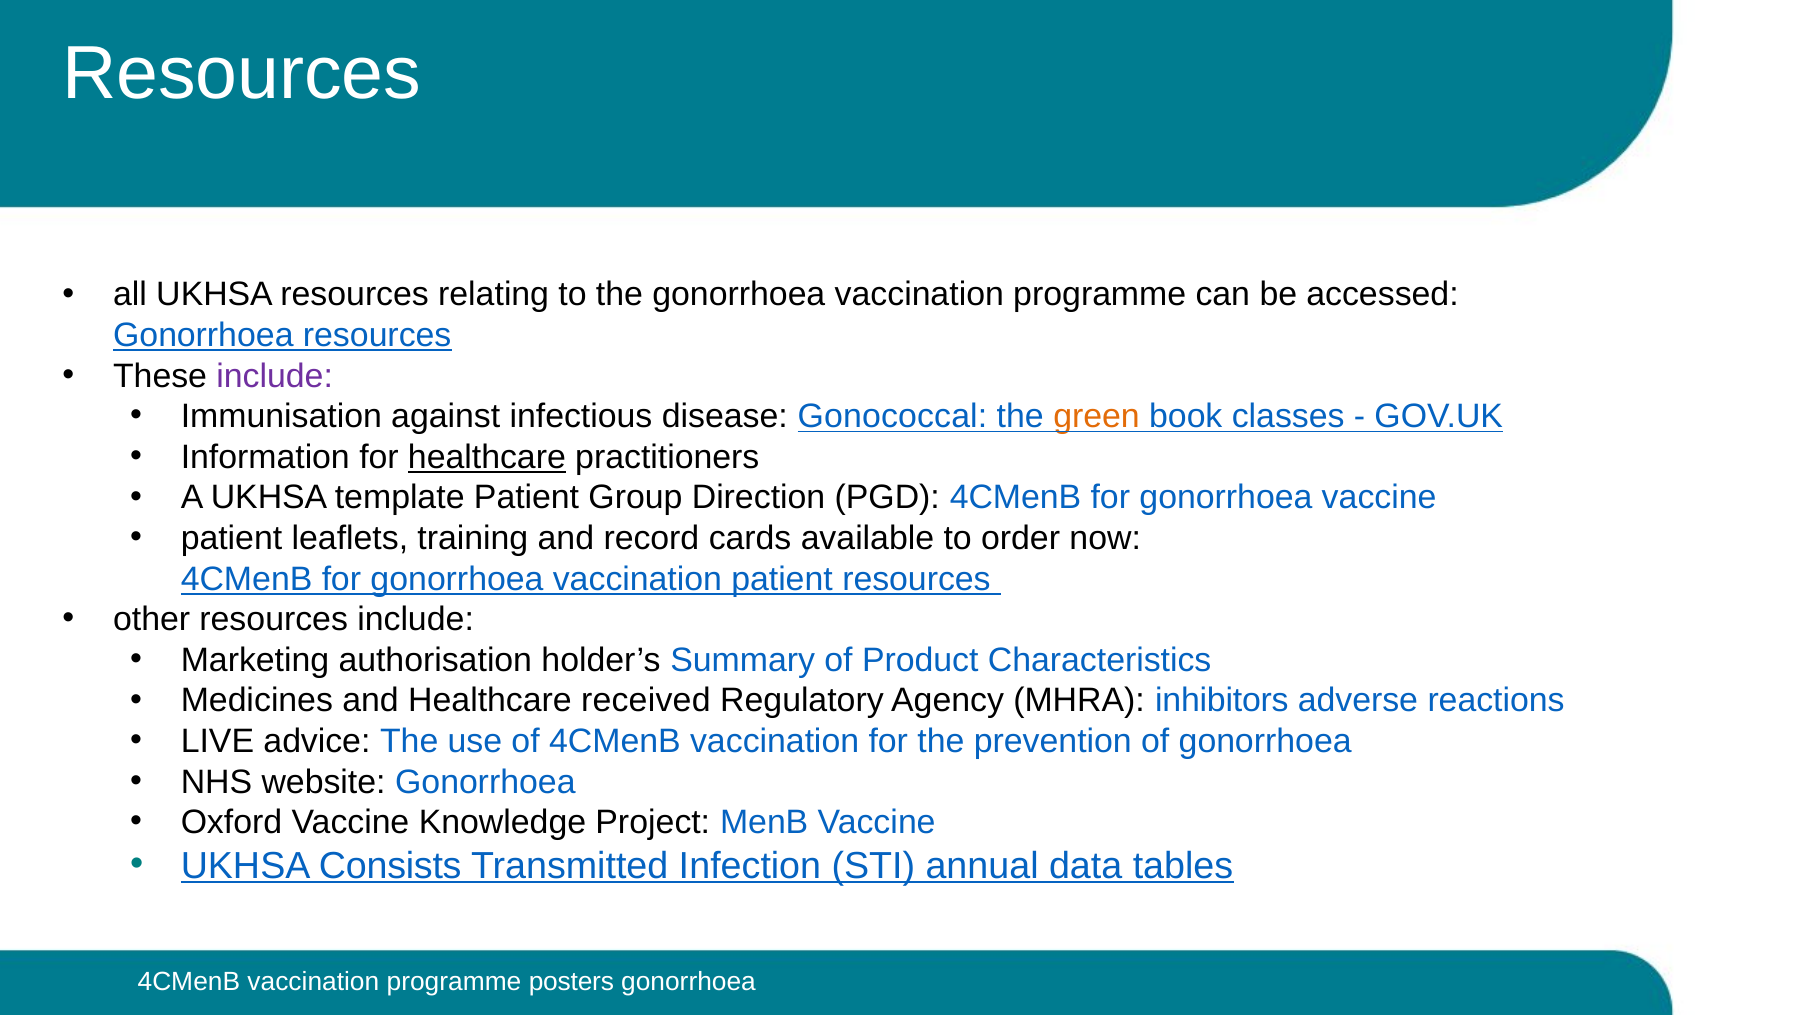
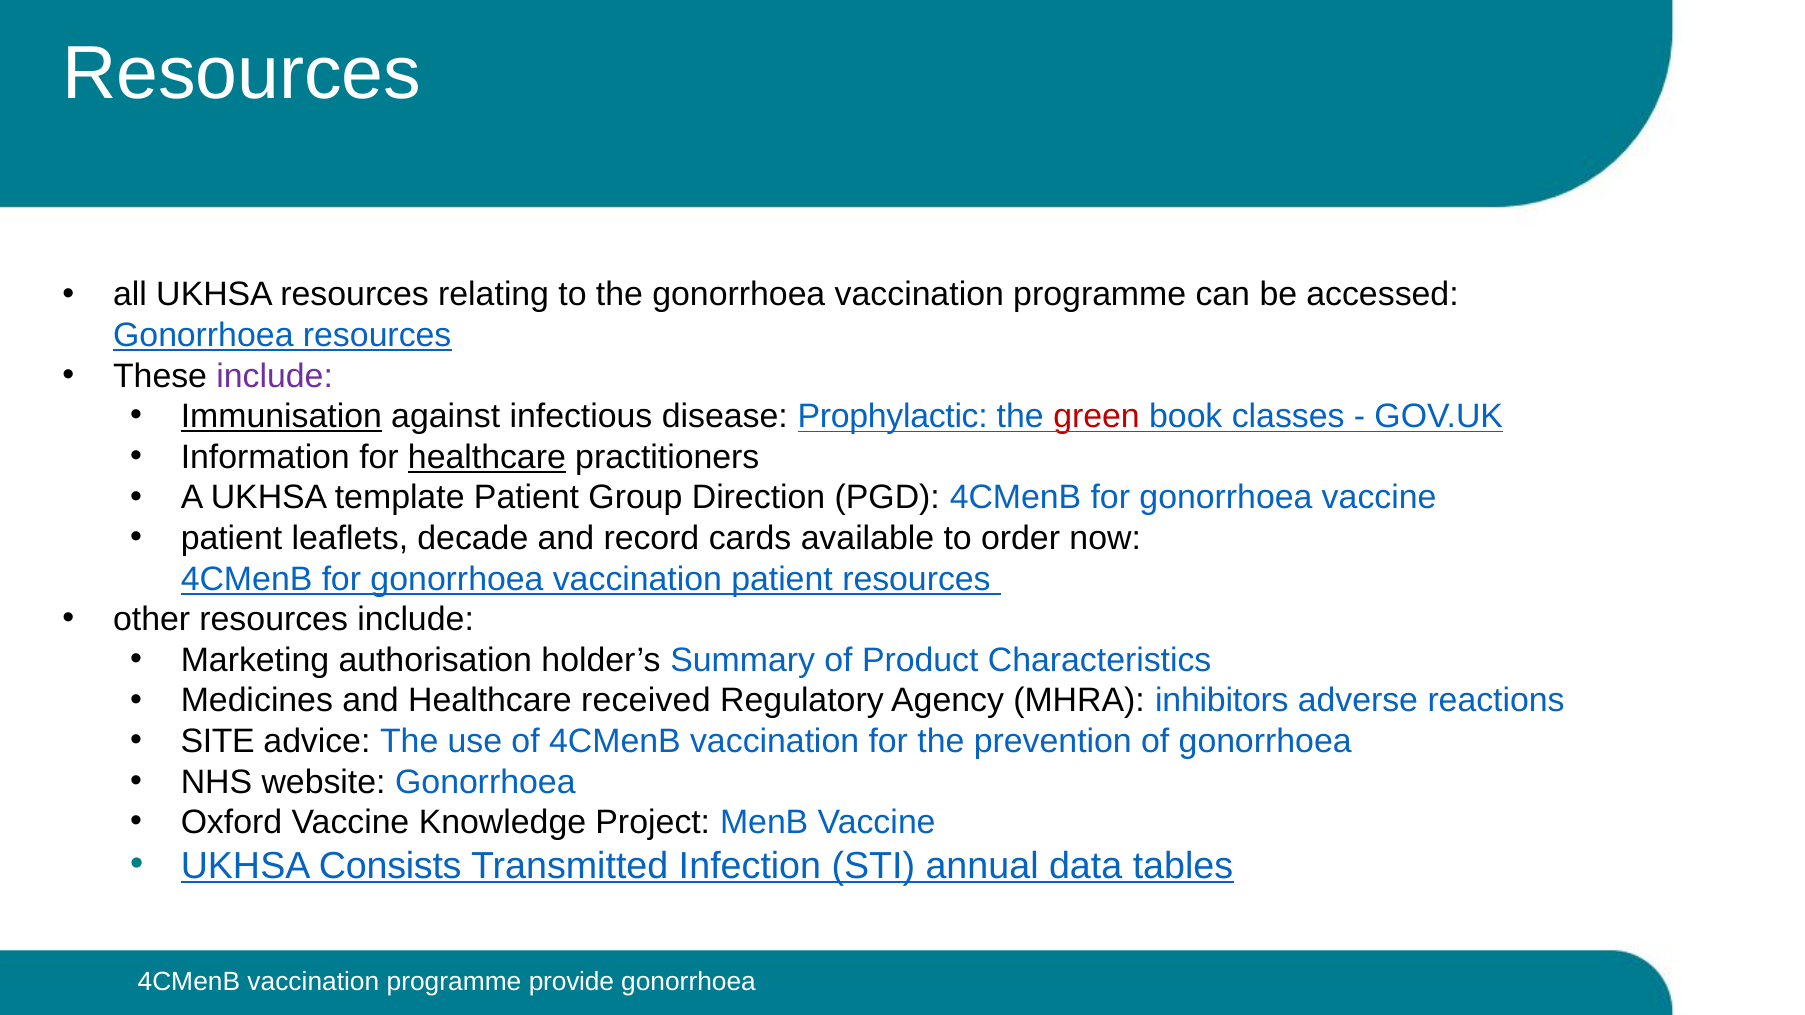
Immunisation underline: none -> present
Gonococcal: Gonococcal -> Prophylactic
green colour: orange -> red
training: training -> decade
LIVE: LIVE -> SITE
posters: posters -> provide
